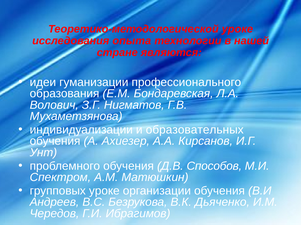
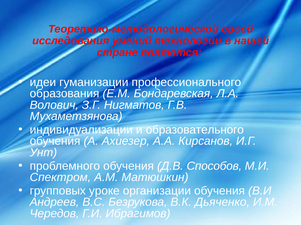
Теоретико-методологической уроке: уроке -> своей
опыта: опыта -> умений
образовательных: образовательных -> образовательного
